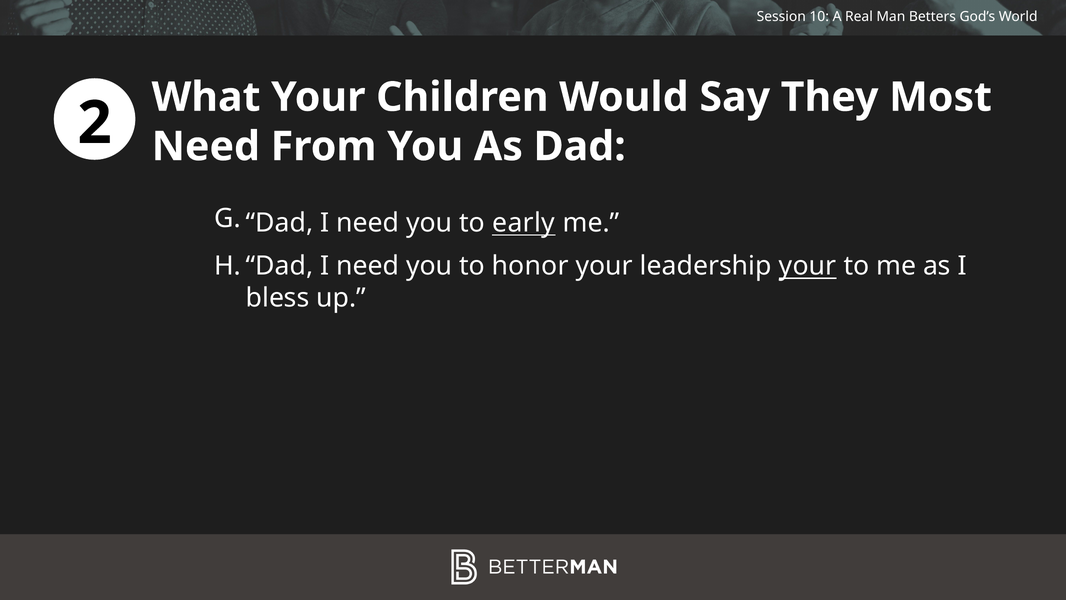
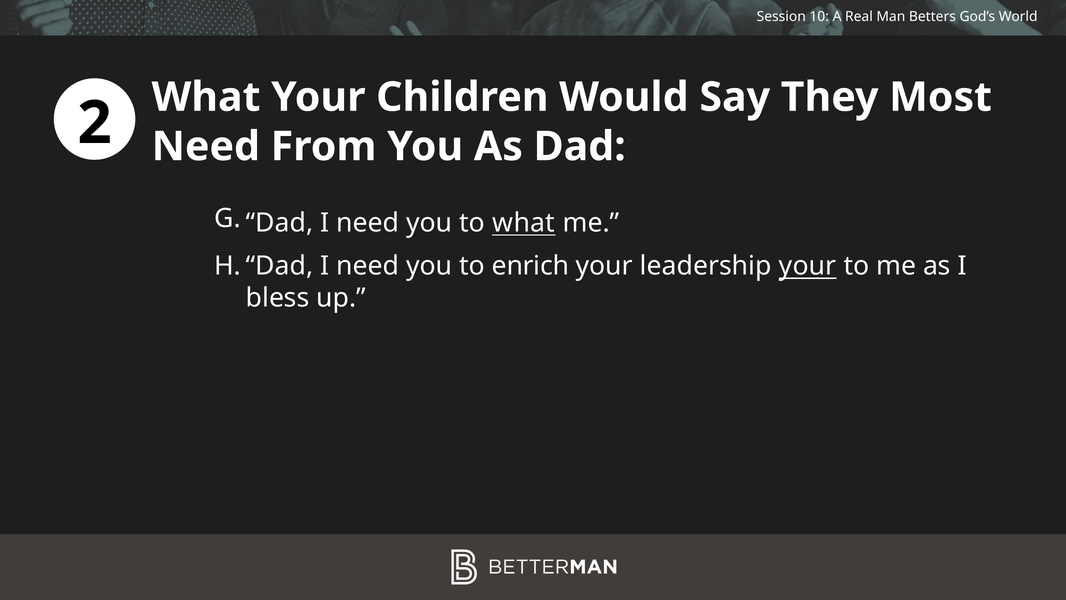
to early: early -> what
honor: honor -> enrich
